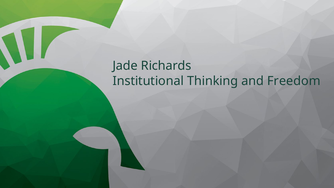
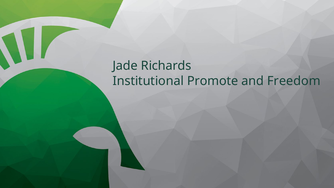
Thinking: Thinking -> Promote
